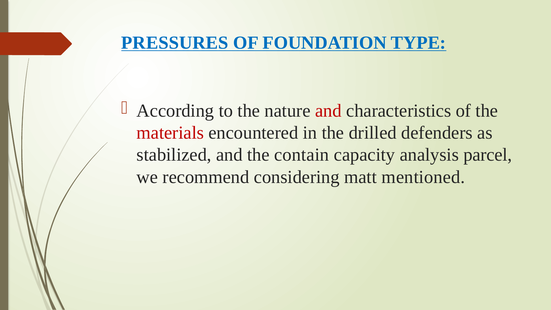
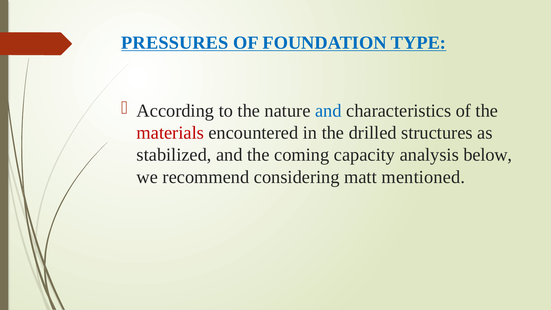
and at (328, 111) colour: red -> blue
defenders: defenders -> structures
contain: contain -> coming
parcel: parcel -> below
